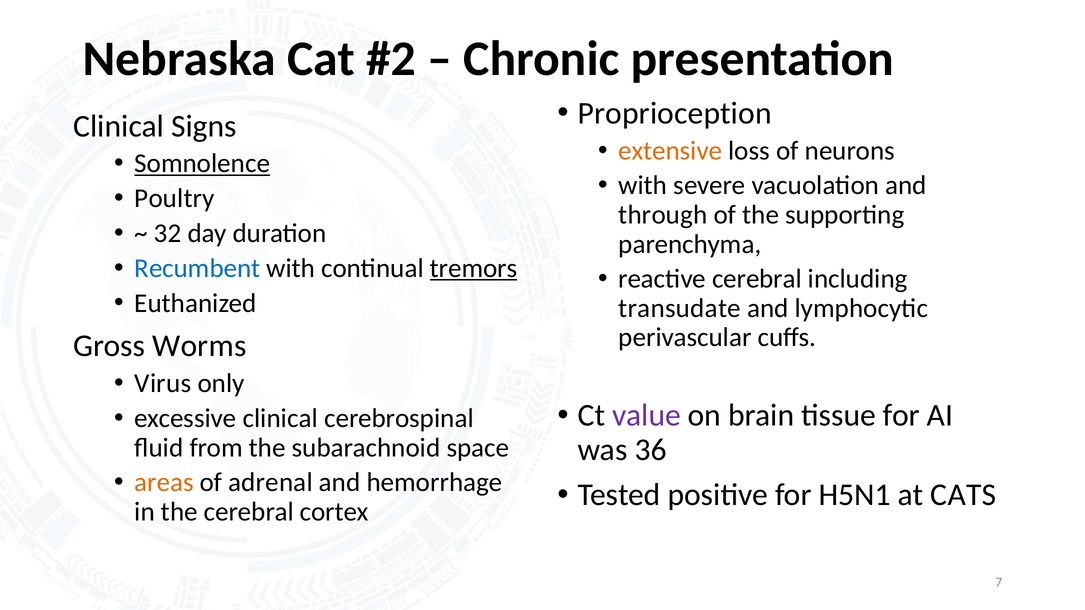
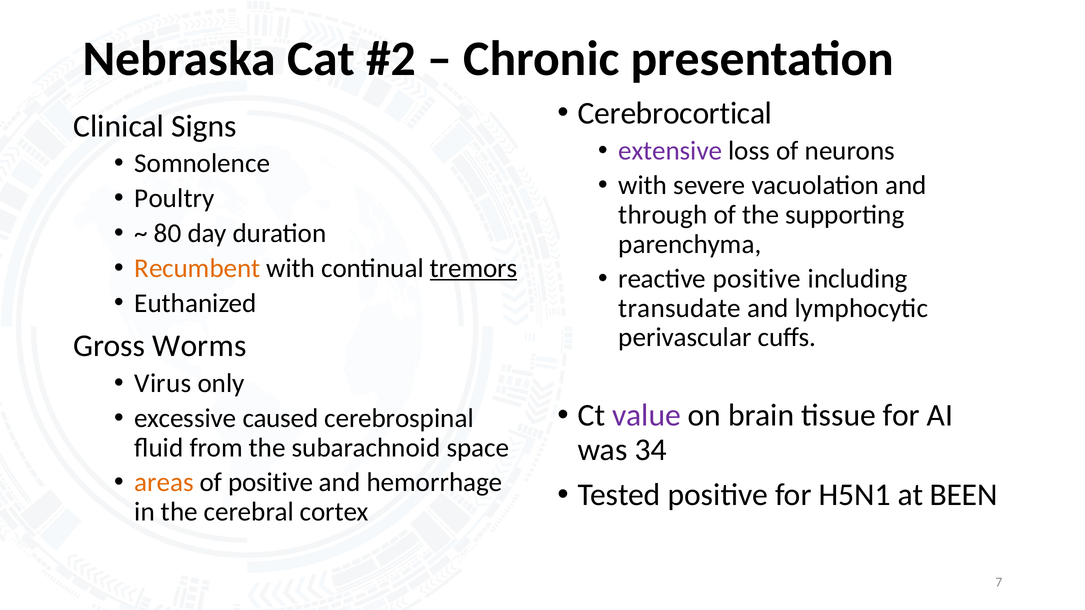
Proprioception: Proprioception -> Cerebrocortical
extensive colour: orange -> purple
Somnolence underline: present -> none
32: 32 -> 80
Recumbent colour: blue -> orange
reactive cerebral: cerebral -> positive
excessive clinical: clinical -> caused
36: 36 -> 34
of adrenal: adrenal -> positive
CATS: CATS -> BEEN
